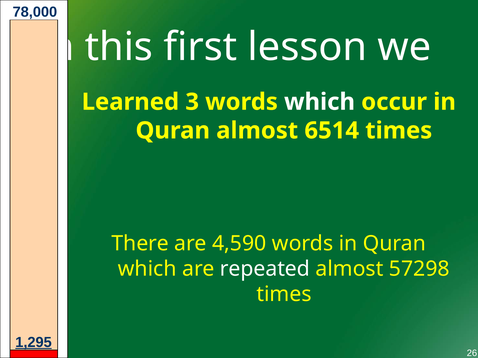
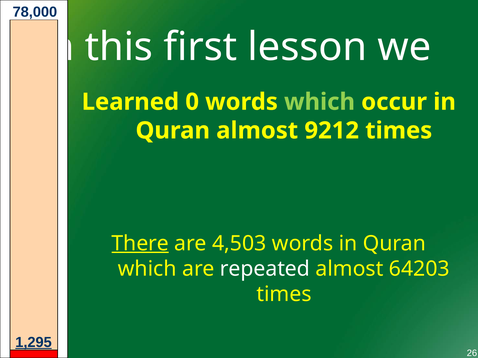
3: 3 -> 0
which at (320, 102) colour: white -> light green
6514: 6514 -> 9212
There underline: none -> present
4,590: 4,590 -> 4,503
57298: 57298 -> 64203
